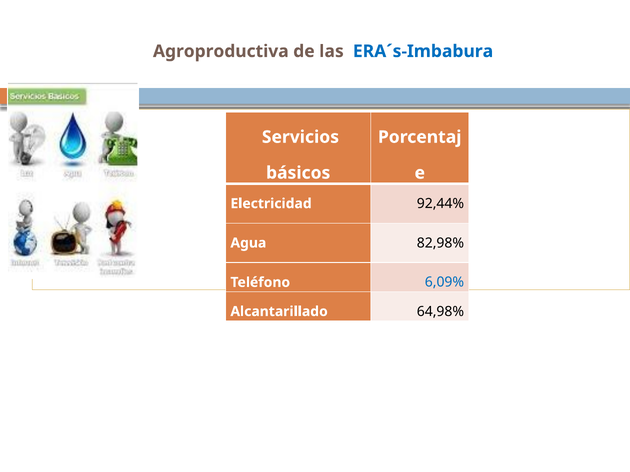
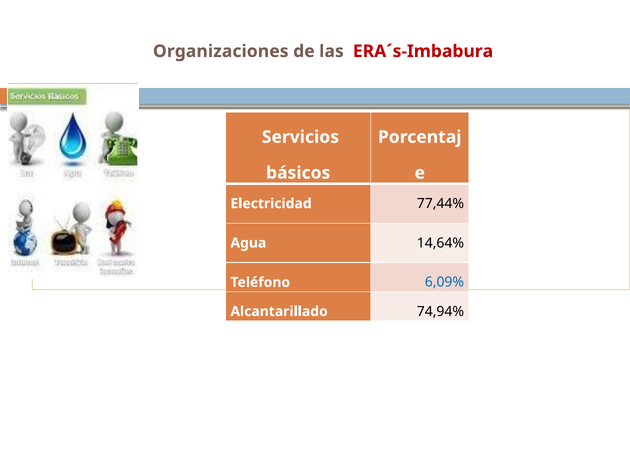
Agroproductiva: Agroproductiva -> Organizaciones
ERA´s-Imbabura colour: blue -> red
92,44%: 92,44% -> 77,44%
82,98%: 82,98% -> 14,64%
64,98%: 64,98% -> 74,94%
